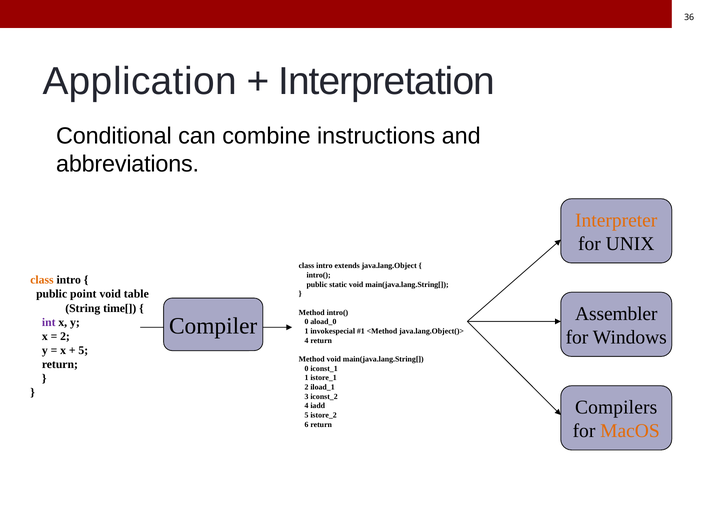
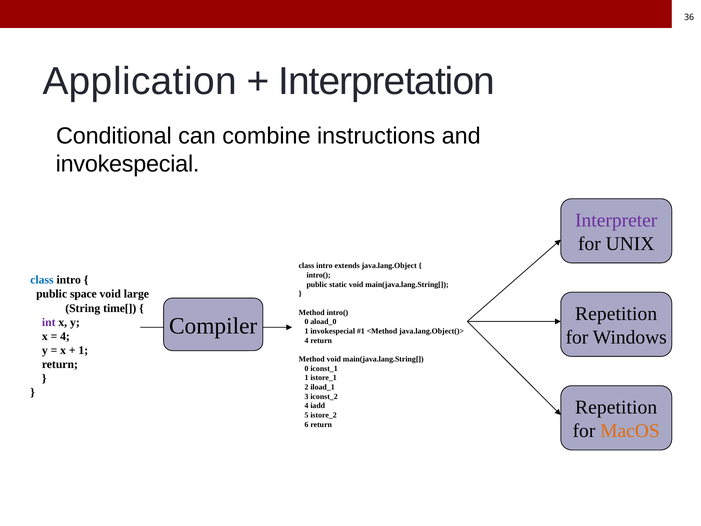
abbreviations at (128, 164): abbreviations -> invokespecial
Interpreter colour: orange -> purple
class at (42, 280) colour: orange -> blue
point: point -> space
table: table -> large
Assembler at (616, 314): Assembler -> Repetition
2 at (65, 336): 2 -> 4
5 at (83, 350): 5 -> 1
Compilers at (616, 407): Compilers -> Repetition
